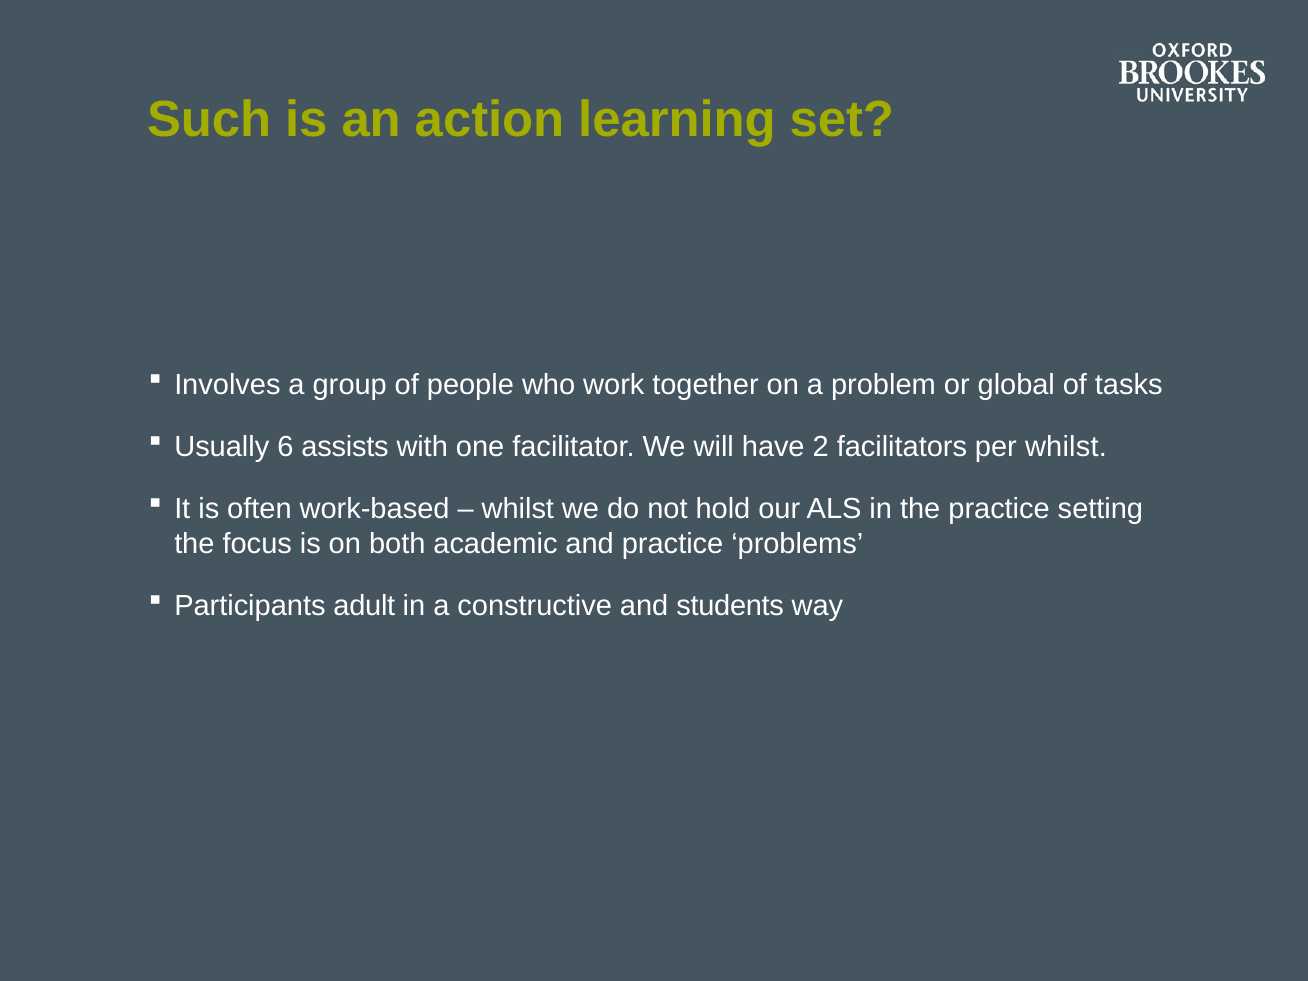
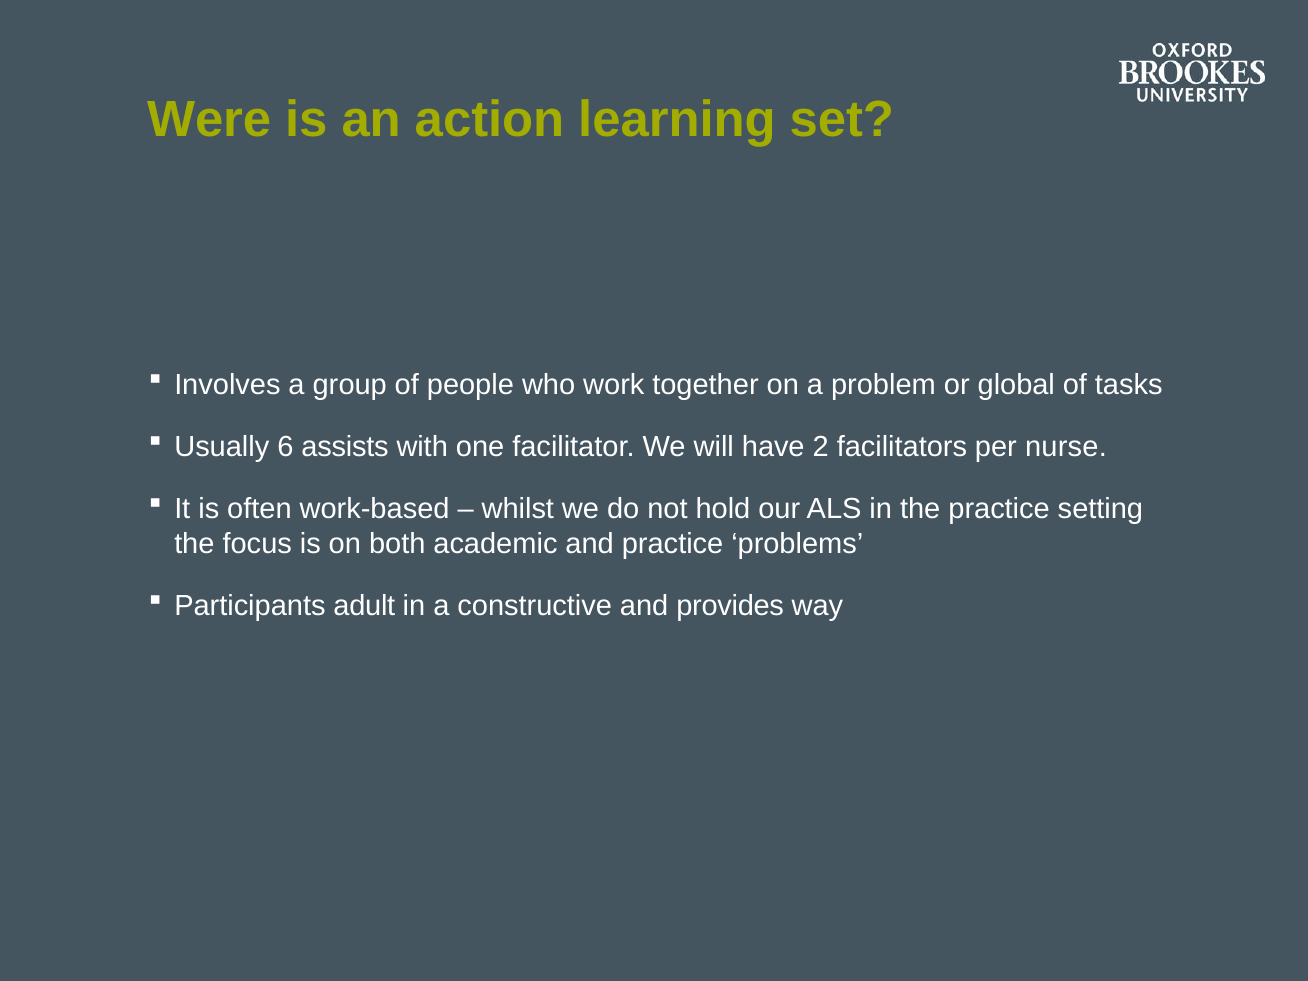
Such: Such -> Were
per whilst: whilst -> nurse
students: students -> provides
